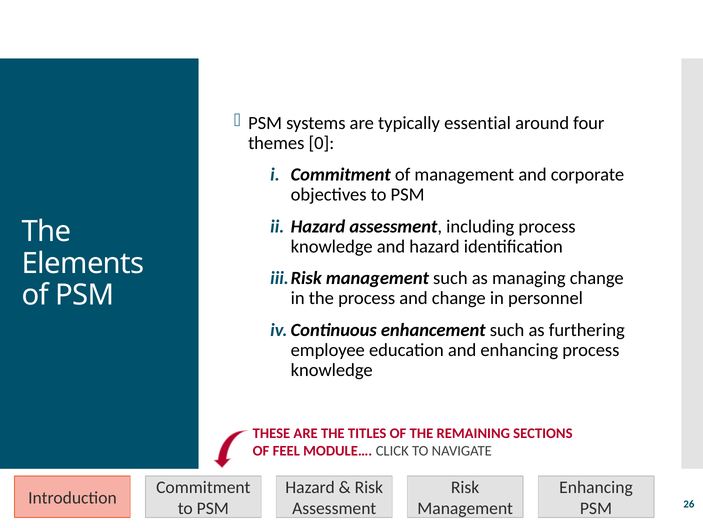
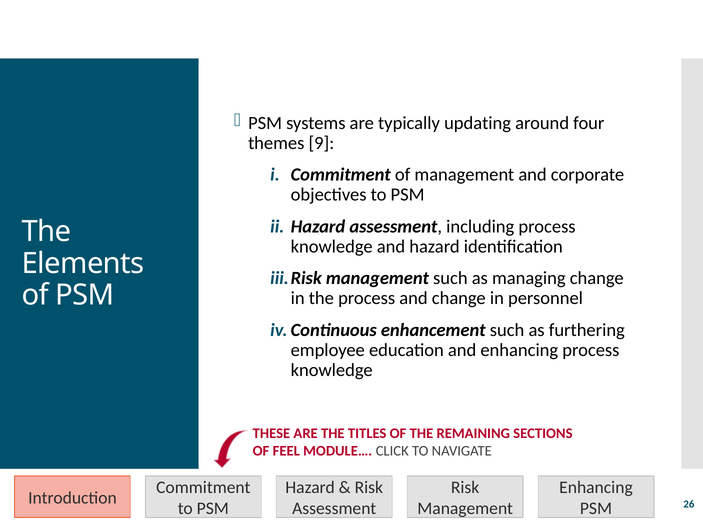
essential: essential -> updating
0: 0 -> 9
